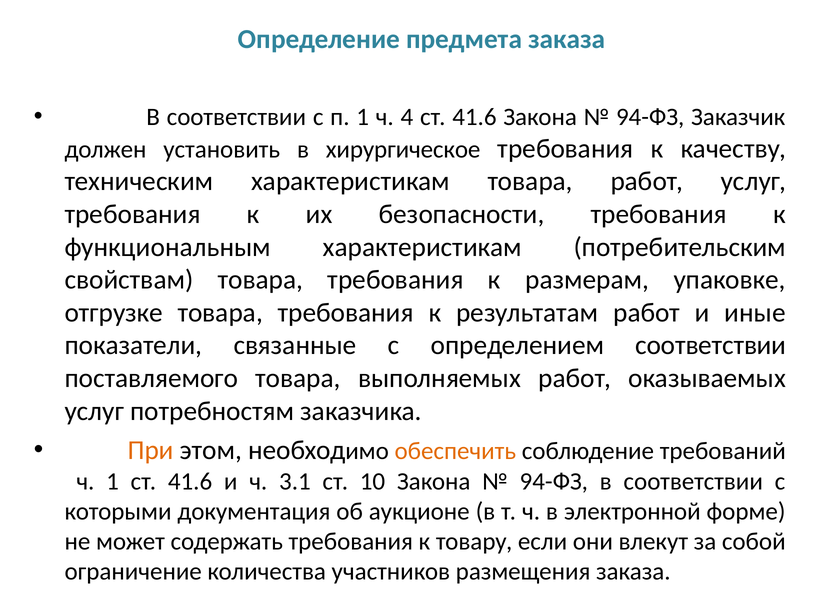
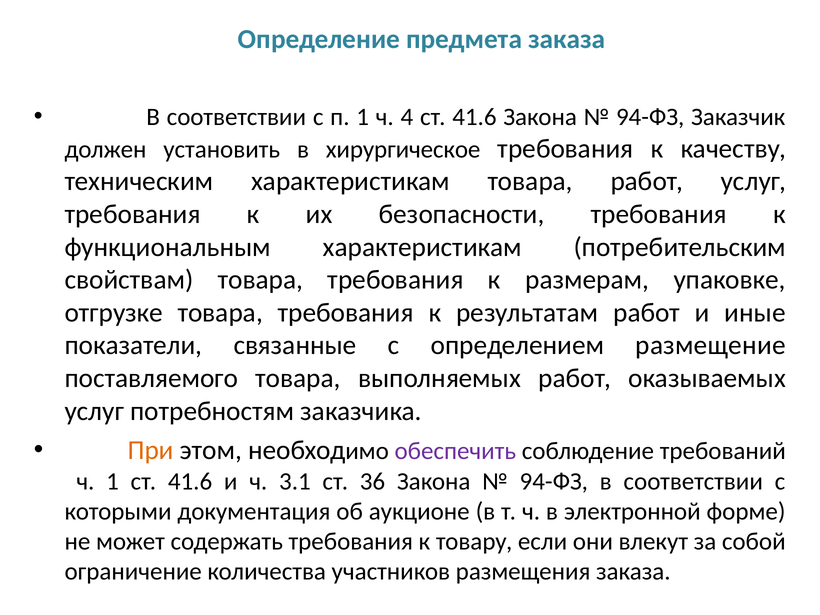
определением соответствии: соответствии -> размещение
обеспечить colour: orange -> purple
10: 10 -> 36
